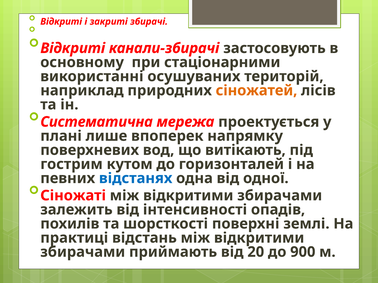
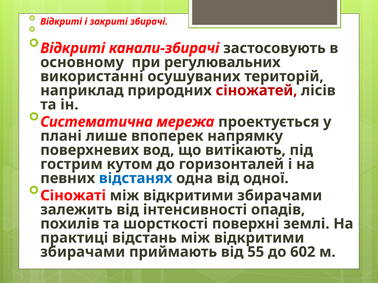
стаціонарними: стаціонарними -> регулювальних
сіножатей colour: orange -> red
20: 20 -> 55
900: 900 -> 602
